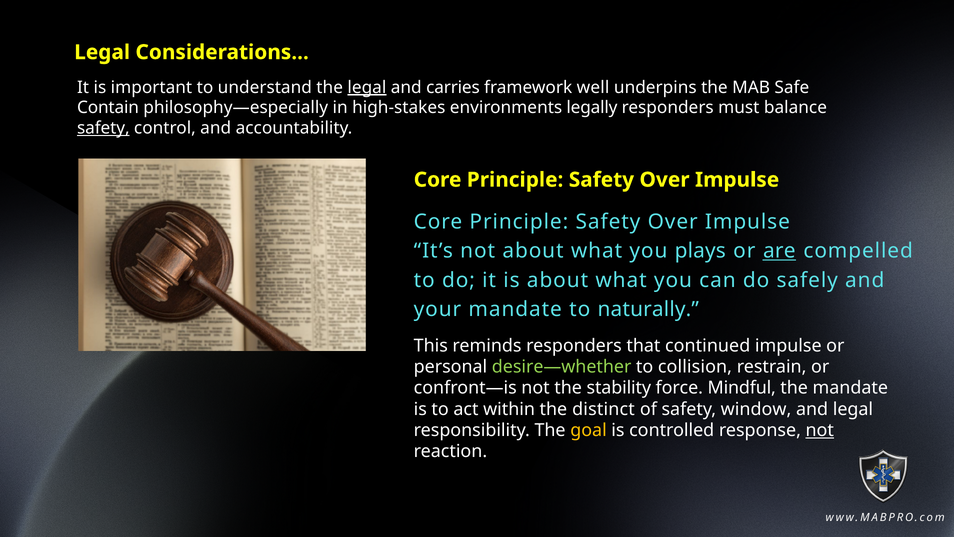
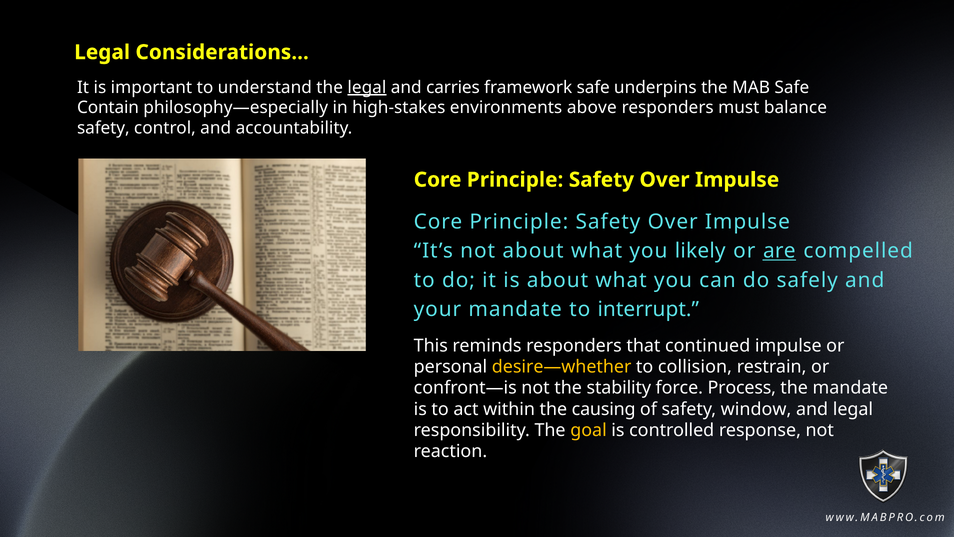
framework well: well -> safe
legally: legally -> above
safety at (103, 128) underline: present -> none
plays: plays -> likely
naturally: naturally -> interrupt
desire—whether colour: light green -> yellow
Mindful: Mindful -> Process
distinct: distinct -> causing
not at (820, 430) underline: present -> none
